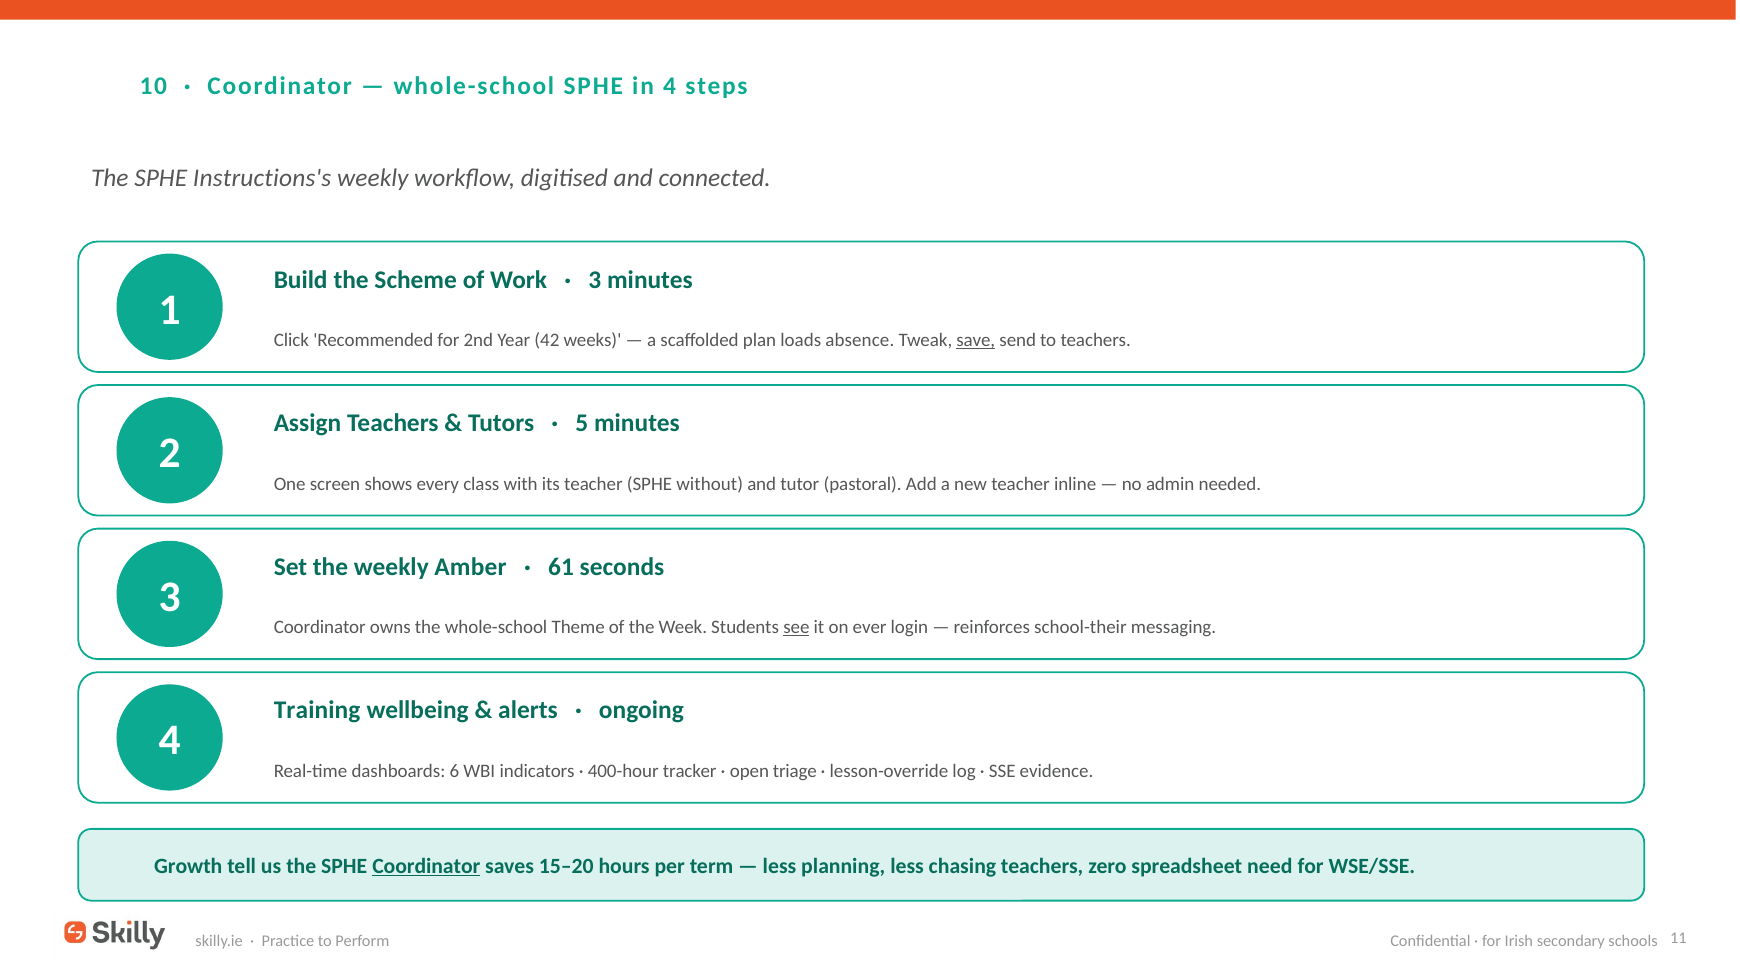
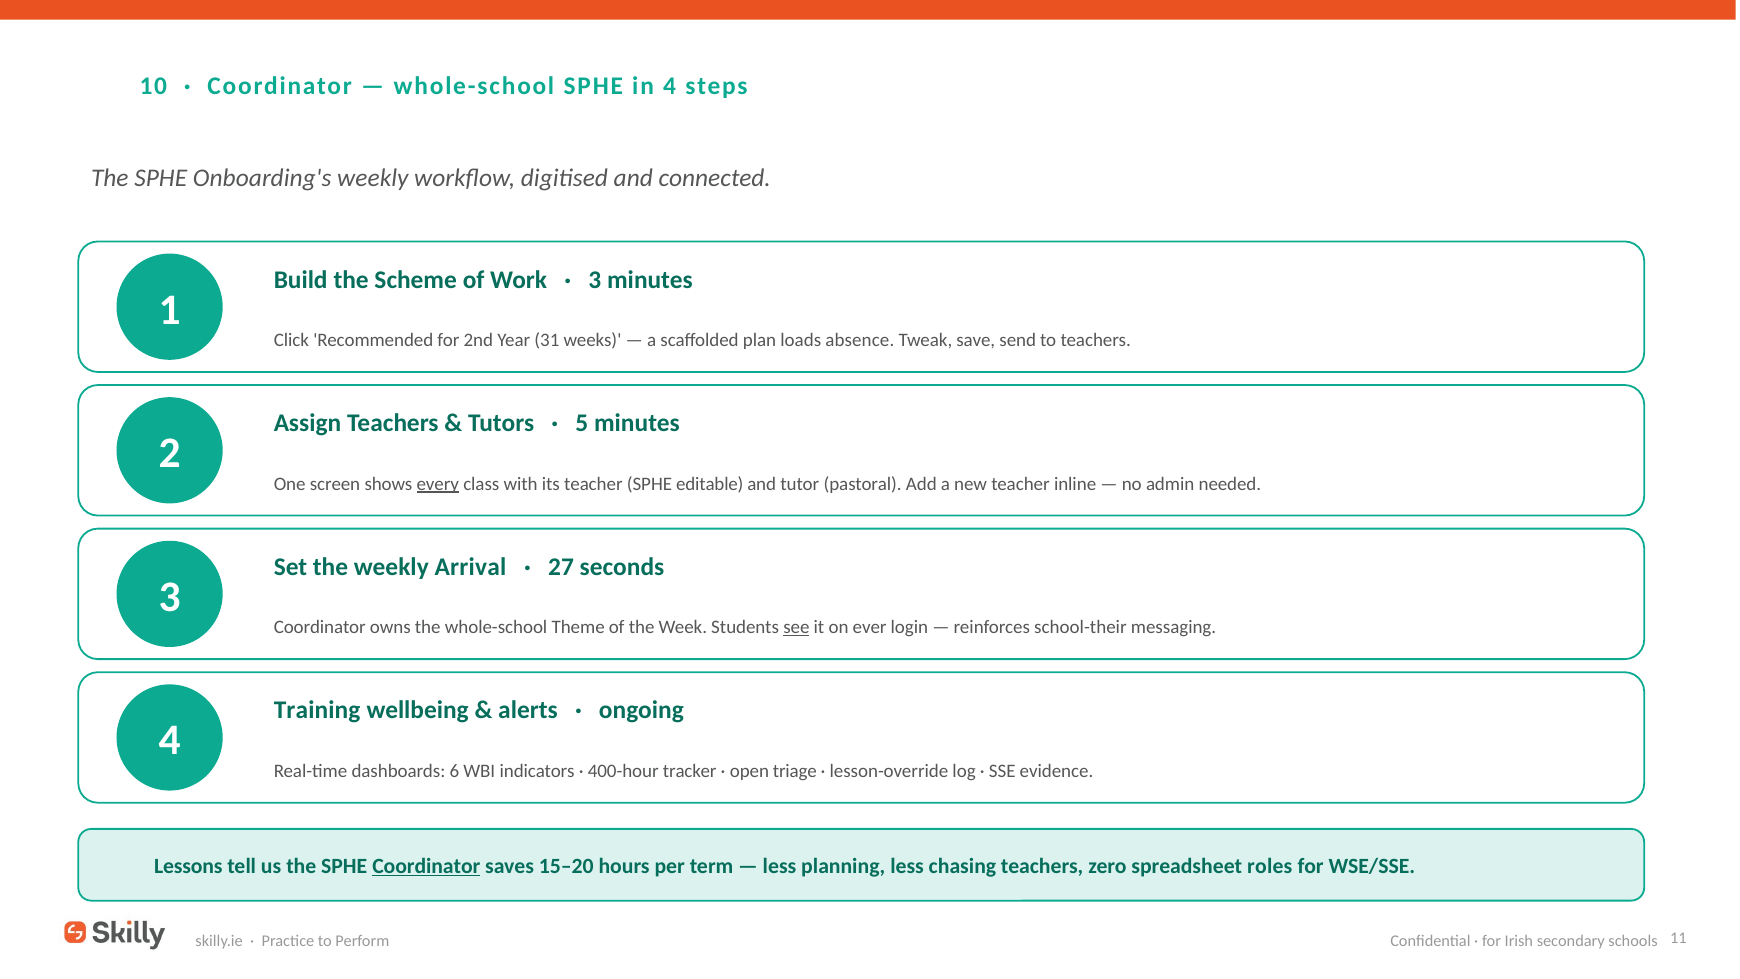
Instructions's: Instructions's -> Onboarding's
42: 42 -> 31
save underline: present -> none
every underline: none -> present
without: without -> editable
Amber: Amber -> Arrival
61: 61 -> 27
Growth: Growth -> Lessons
need: need -> roles
